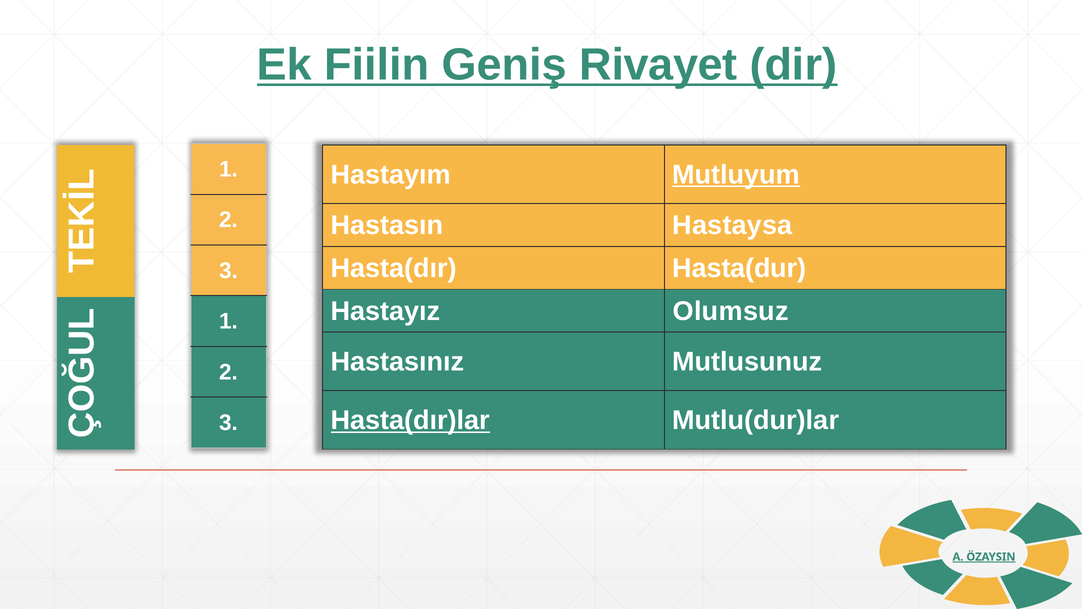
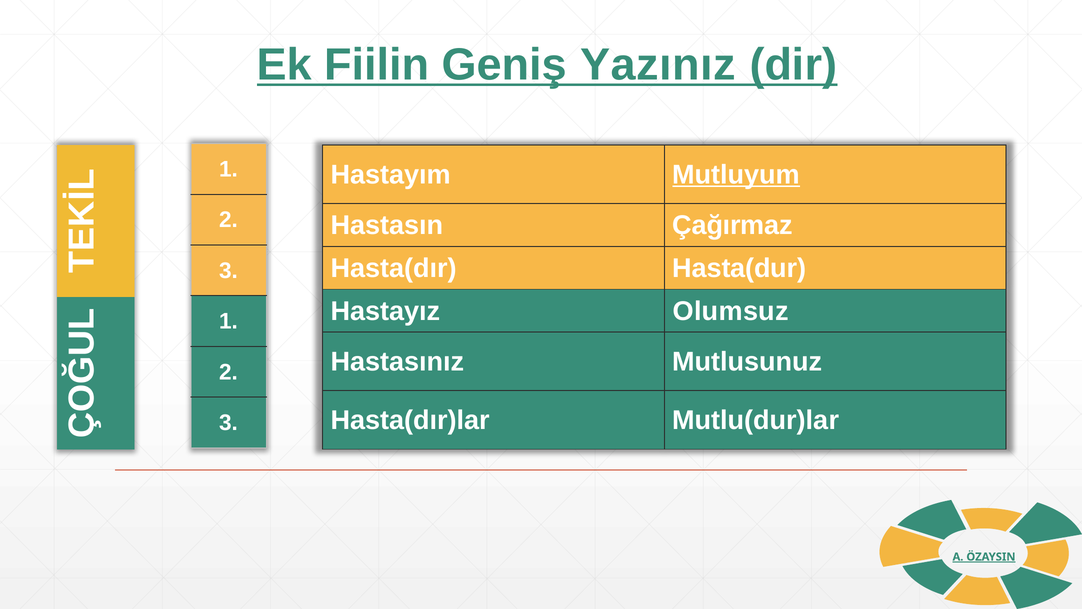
Rivayet: Rivayet -> Yazınız
Hastaysa: Hastaysa -> Çağırmaz
Hasta(dır)lar underline: present -> none
